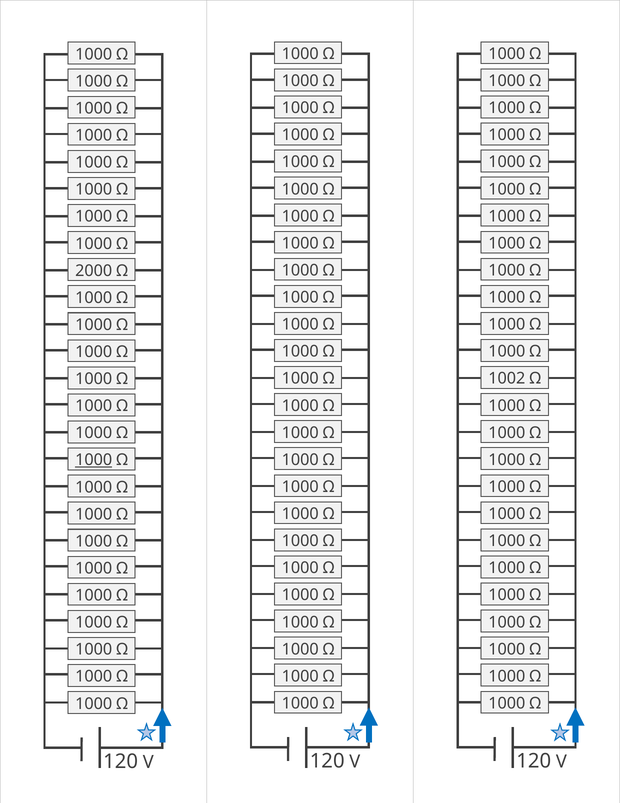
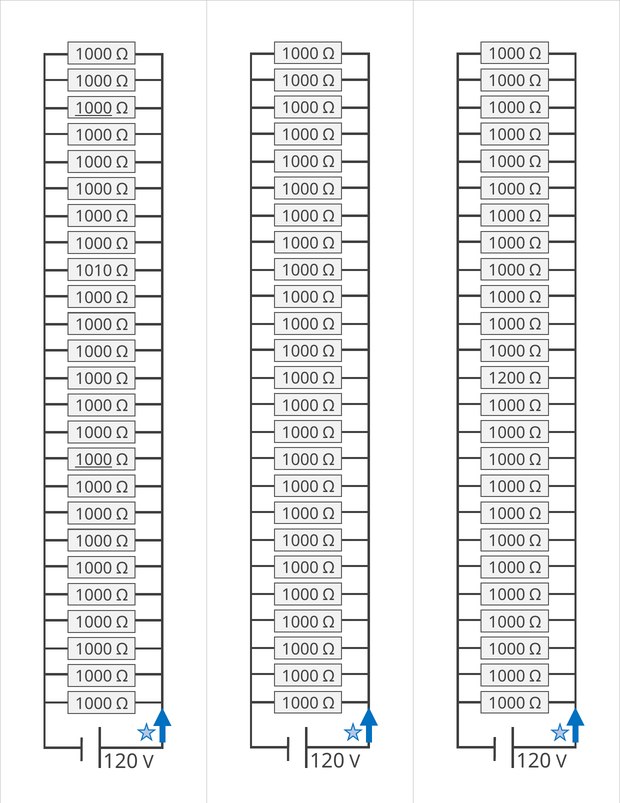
1000 at (94, 108) underline: none -> present
2000: 2000 -> 1010
1002: 1002 -> 1200
